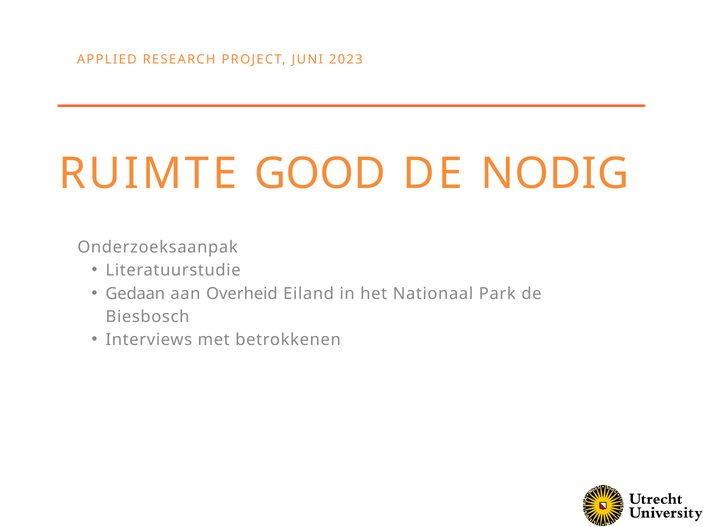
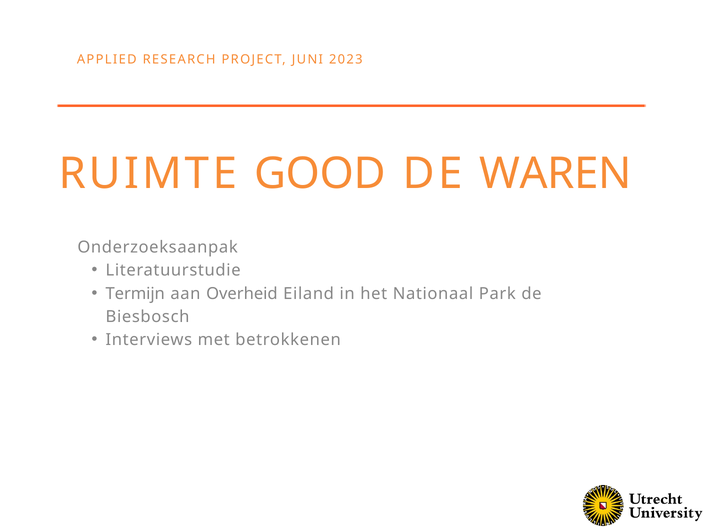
NODIG: NODIG -> WAREN
Gedaan: Gedaan -> Termijn
